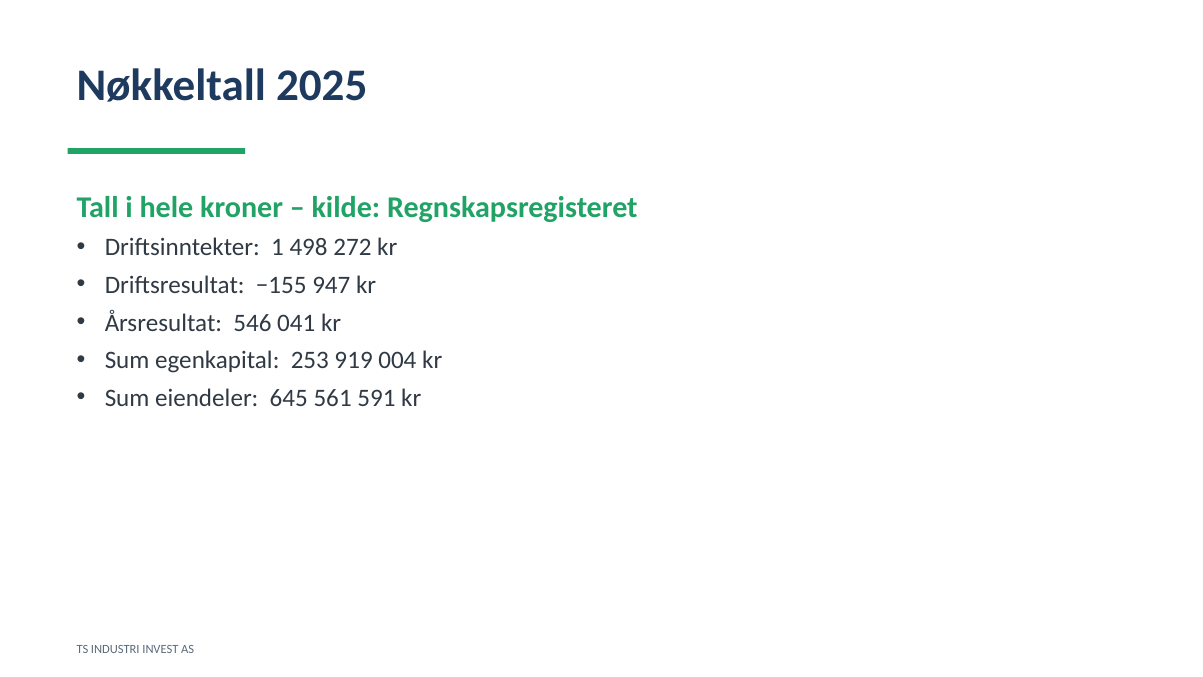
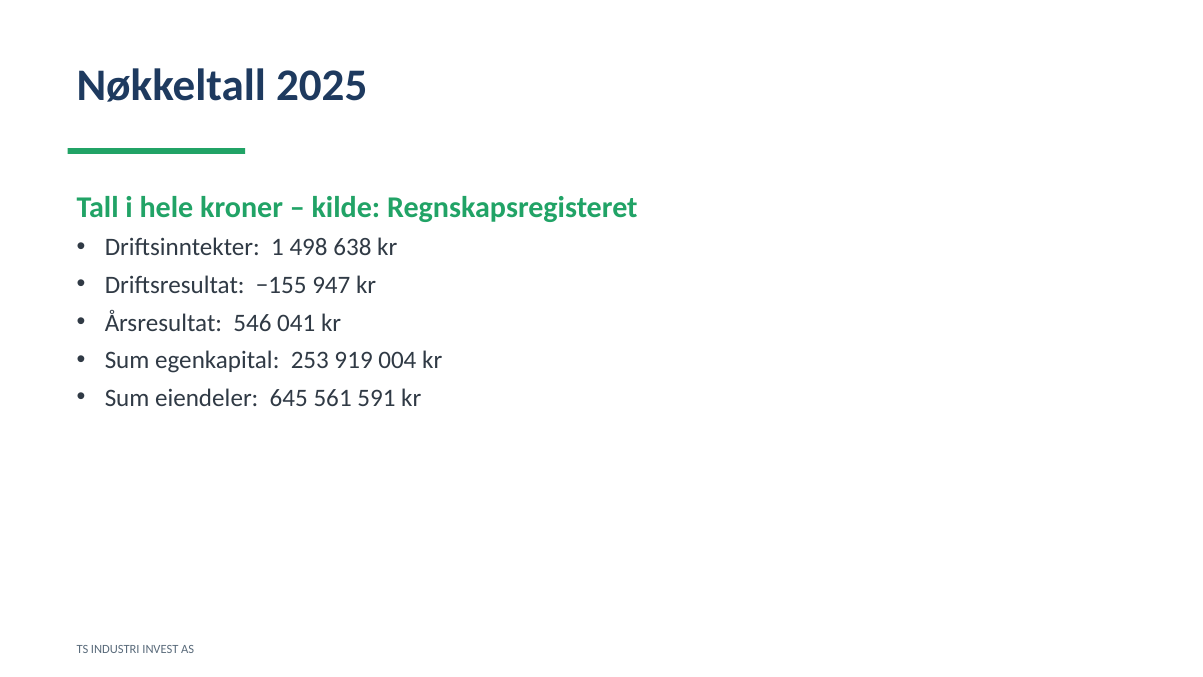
272: 272 -> 638
